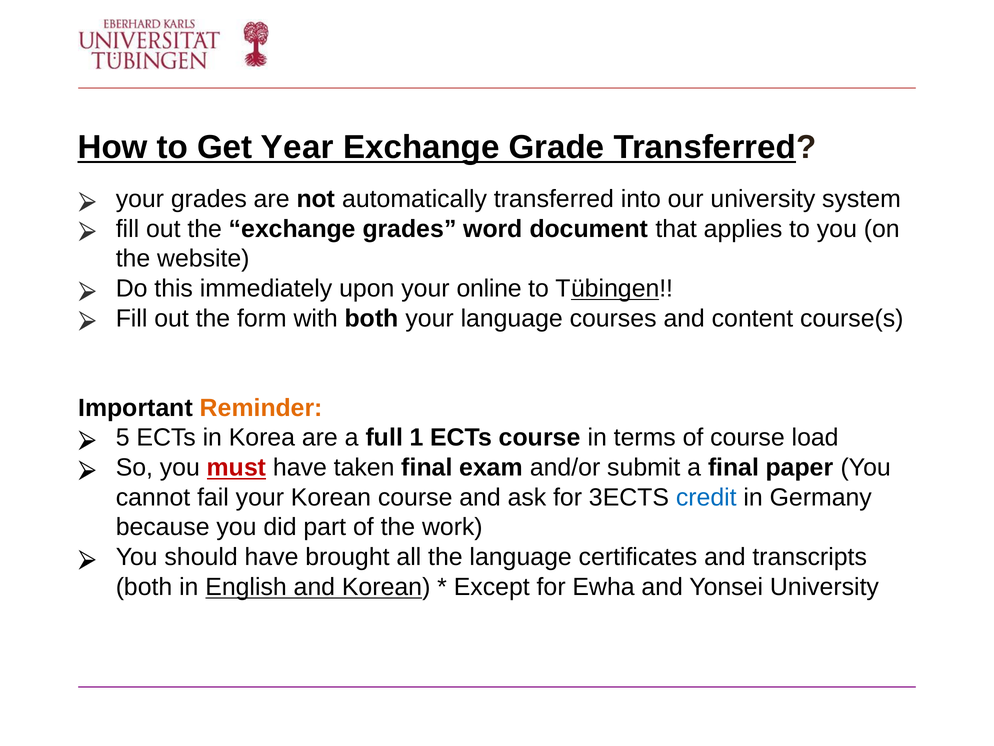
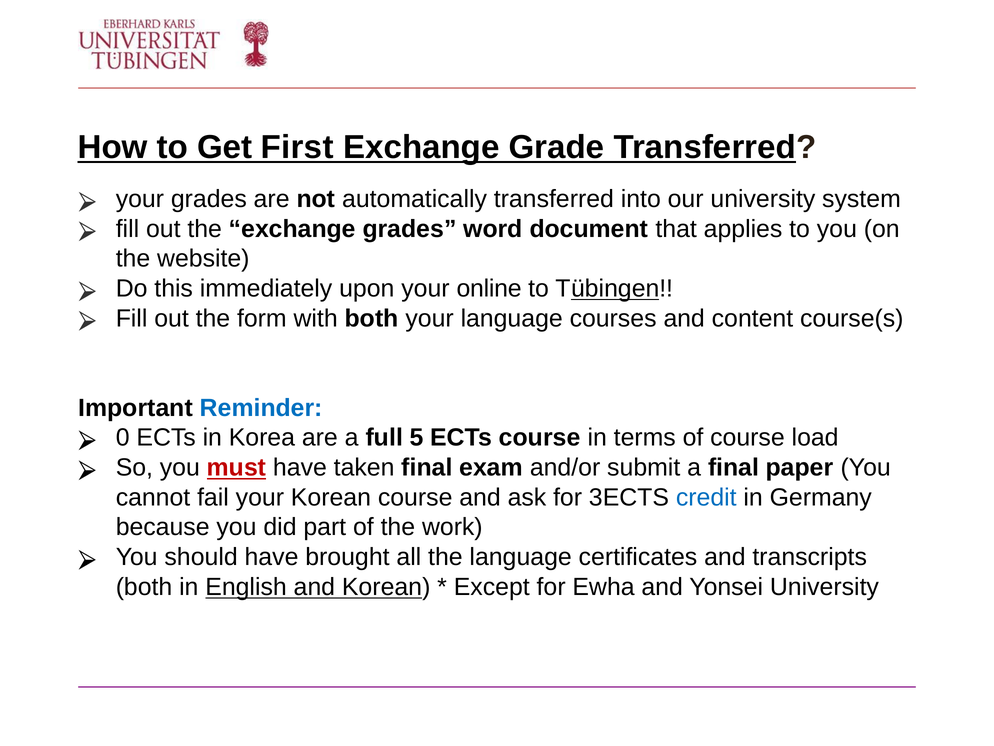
Year: Year -> First
Reminder colour: orange -> blue
5: 5 -> 0
1: 1 -> 5
